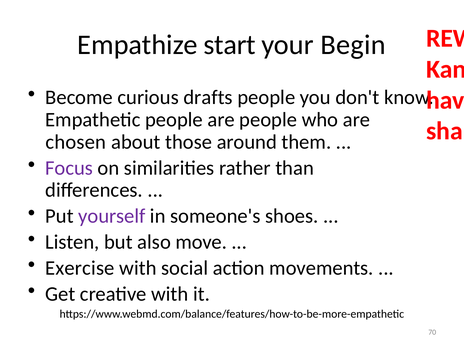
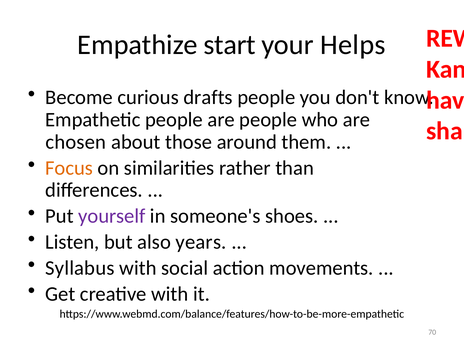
Begin: Begin -> Helps
Focus colour: purple -> orange
move: move -> years
Exercise: Exercise -> Syllabus
